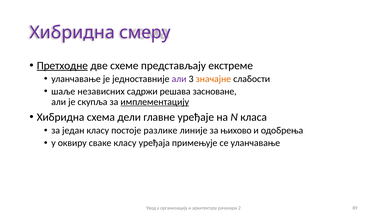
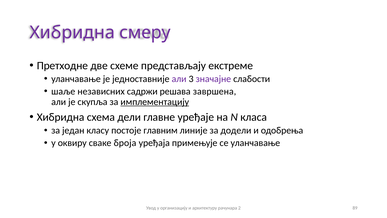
Претходне underline: present -> none
значајне colour: orange -> purple
засноване: засноване -> завршена
разлике: разлике -> главним
њихово: њихово -> додели
сваке класу: класу -> броја
